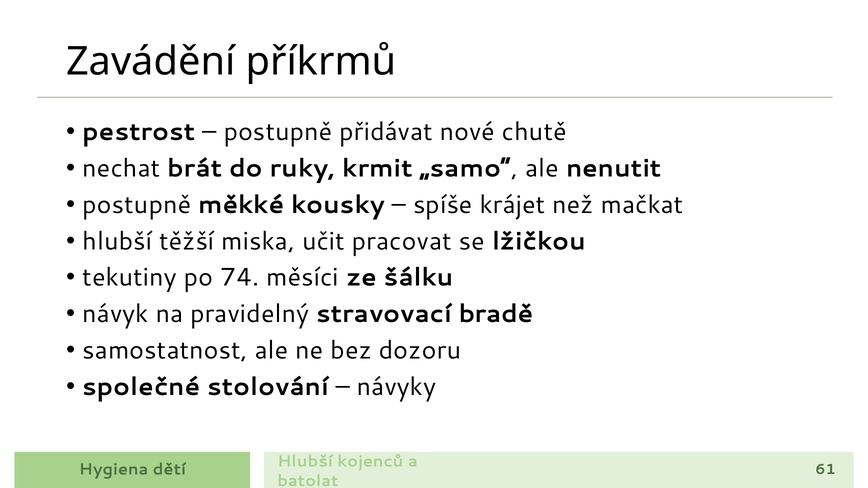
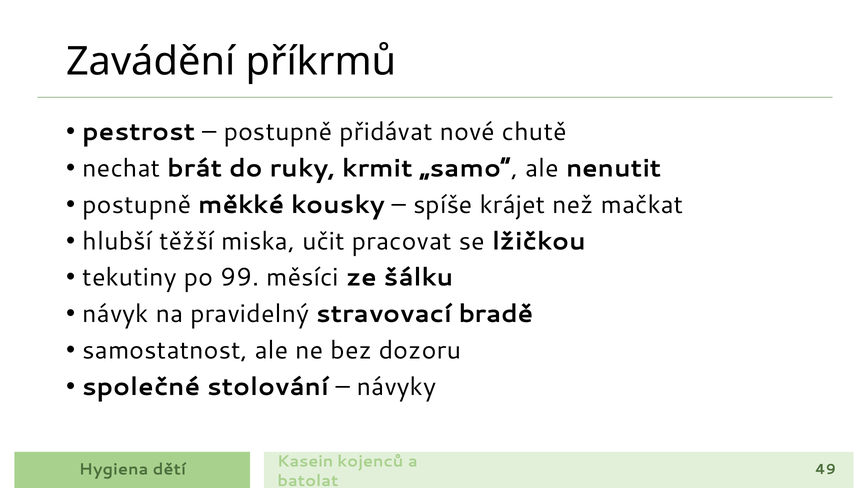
74: 74 -> 99
Hlubší at (305, 461): Hlubší -> Kasein
61: 61 -> 49
